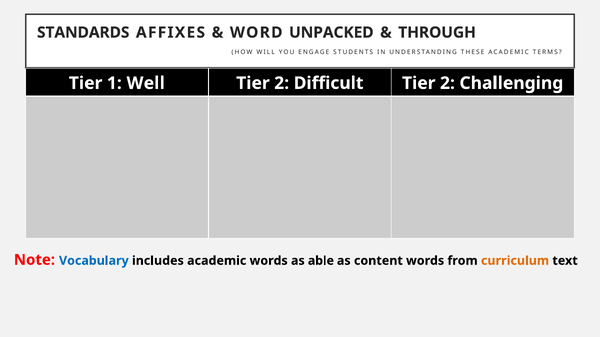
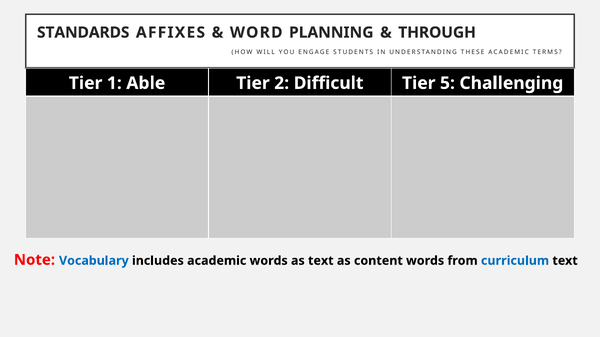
UNPACKED: UNPACKED -> PLANNING
Well: Well -> Able
Difficult Tier 2: 2 -> 5
as able: able -> text
curriculum colour: orange -> blue
